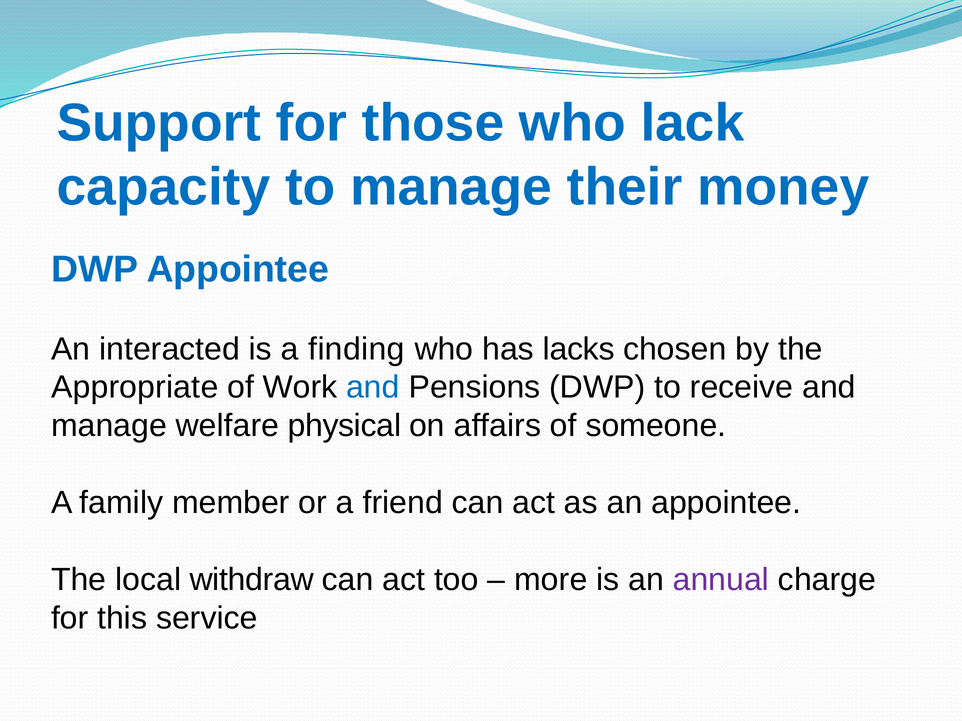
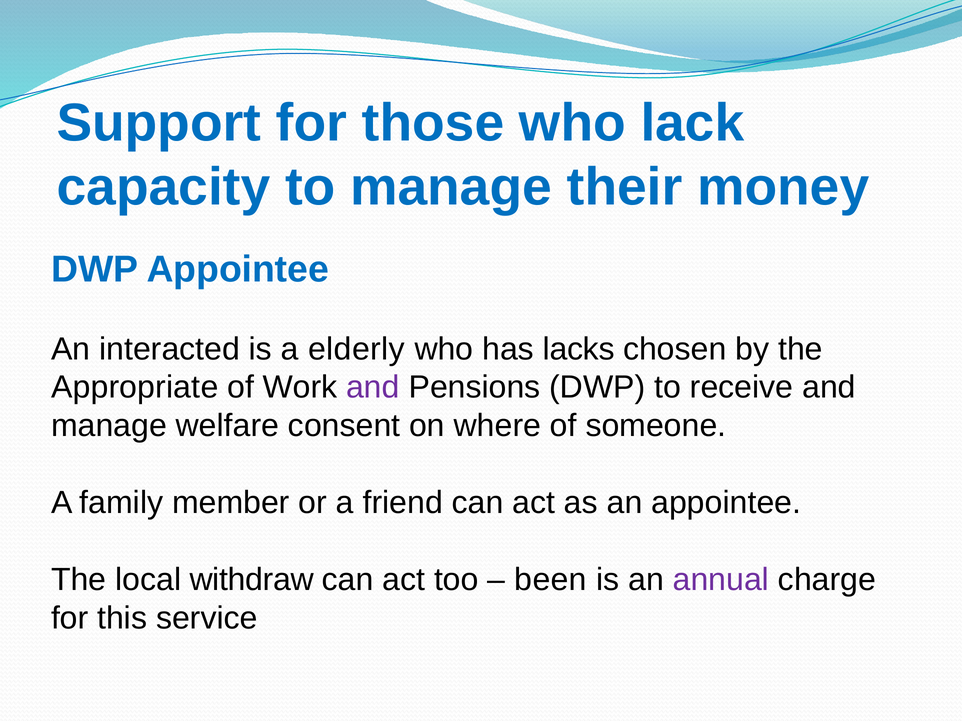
finding: finding -> elderly
and at (373, 388) colour: blue -> purple
physical: physical -> consent
affairs: affairs -> where
more: more -> been
